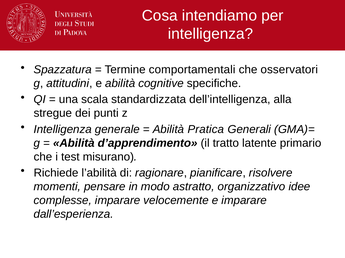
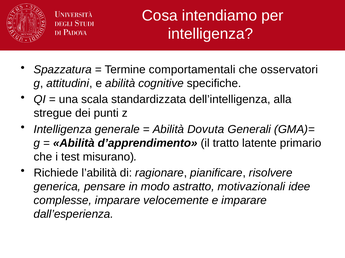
Pratica: Pratica -> Dovuta
momenti: momenti -> generica
organizzativo: organizzativo -> motivazionali
